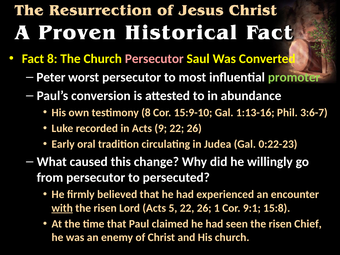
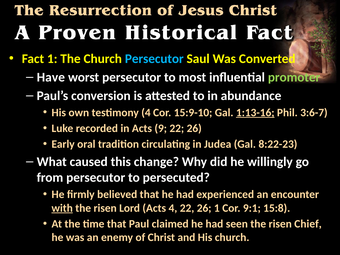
Fact 8: 8 -> 1
Persecutor at (154, 59) colour: pink -> light blue
Peter: Peter -> Have
testimony 8: 8 -> 4
1:13-16 underline: none -> present
0:22-23: 0:22-23 -> 8:22-23
Acts 5: 5 -> 4
